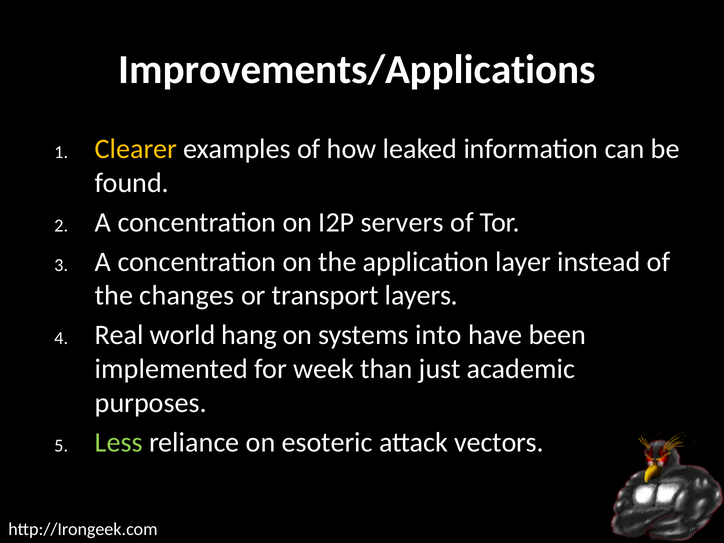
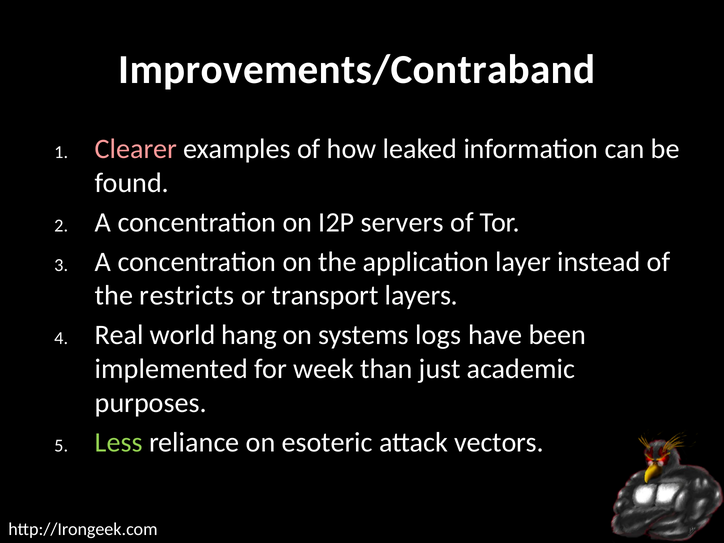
Improvements/Applications: Improvements/Applications -> Improvements/Contraband
Clearer colour: yellow -> pink
changes: changes -> restricts
into: into -> logs
